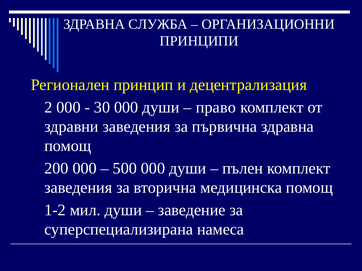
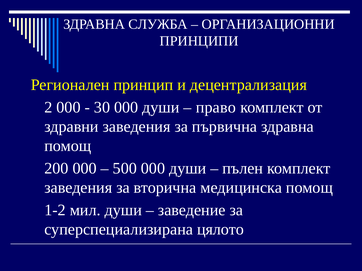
намеса: намеса -> цялото
